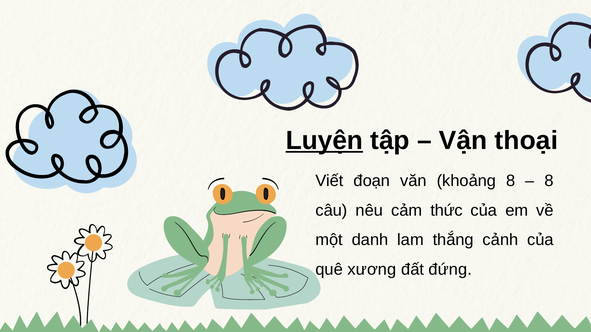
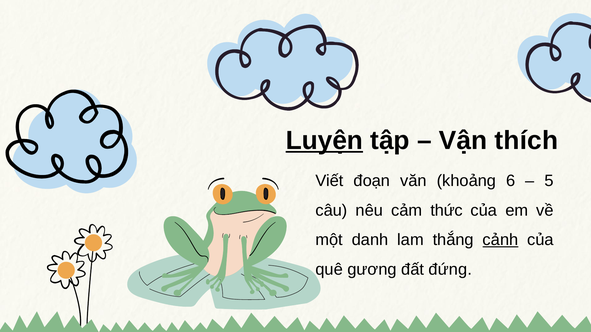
thoại: thoại -> thích
khoảng 8: 8 -> 6
8 at (549, 181): 8 -> 5
cảnh underline: none -> present
xương: xương -> gương
